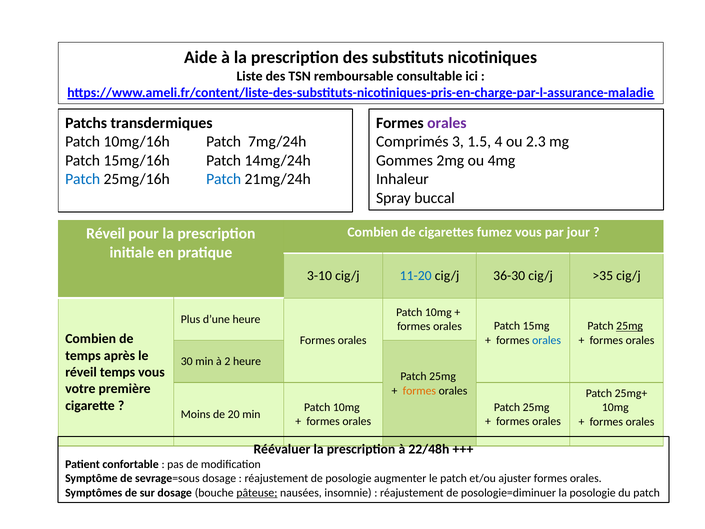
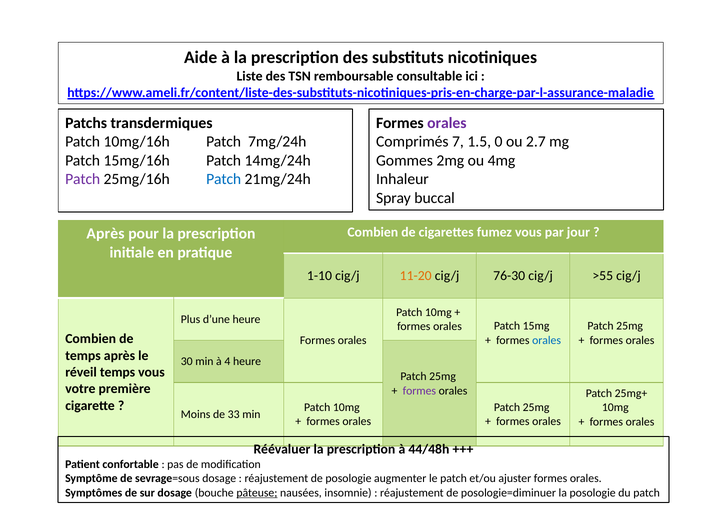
3: 3 -> 7
4: 4 -> 0
2.3: 2.3 -> 2.7
Patch at (83, 179) colour: blue -> purple
Réveil at (106, 233): Réveil -> Après
3-10: 3-10 -> 1-10
11-20 colour: blue -> orange
36-30: 36-30 -> 76-30
>35: >35 -> >55
25mg at (630, 326) underline: present -> none
2: 2 -> 4
formes at (419, 391) colour: orange -> purple
20: 20 -> 33
22/48h: 22/48h -> 44/48h
